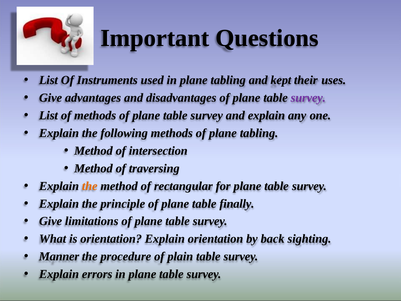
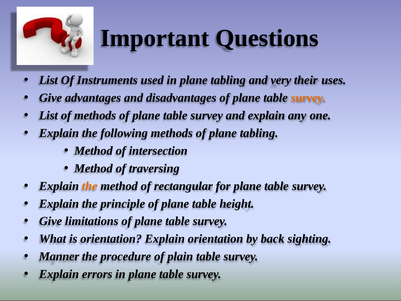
kept: kept -> very
survey at (308, 98) colour: purple -> orange
finally: finally -> height
